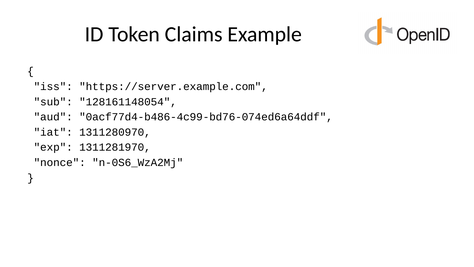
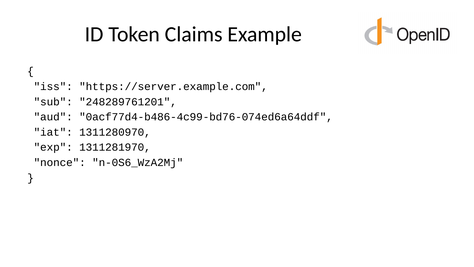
128161148054: 128161148054 -> 248289761201
